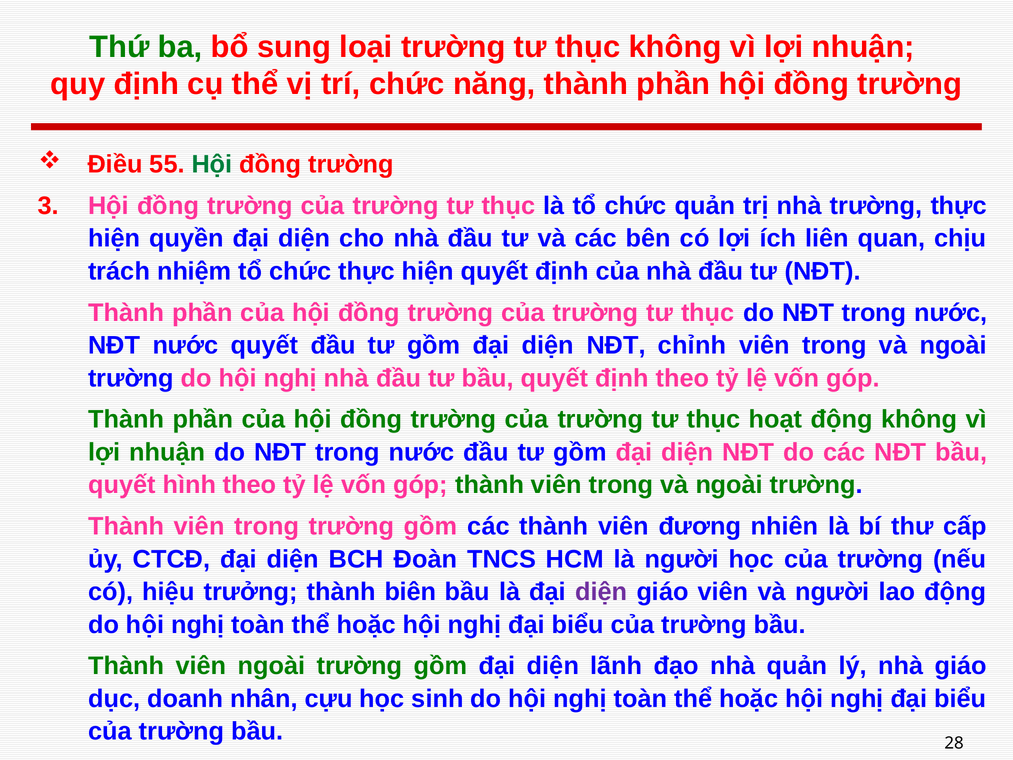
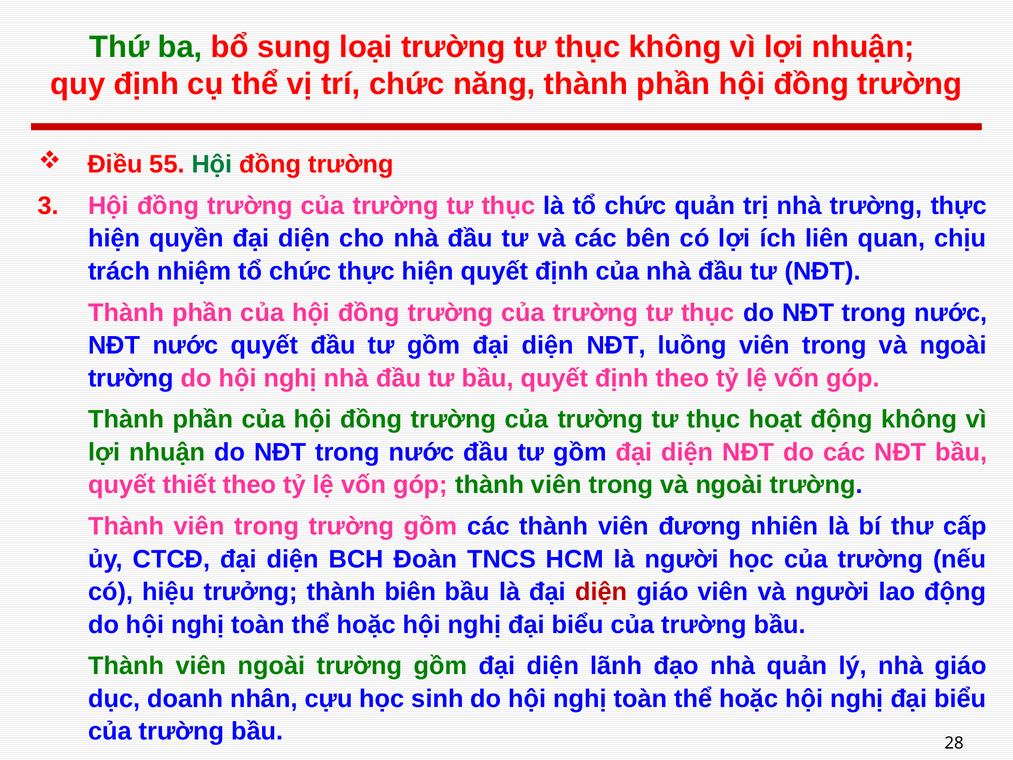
chỉnh: chỉnh -> luồng
hình: hình -> thiết
diện at (601, 592) colour: purple -> red
